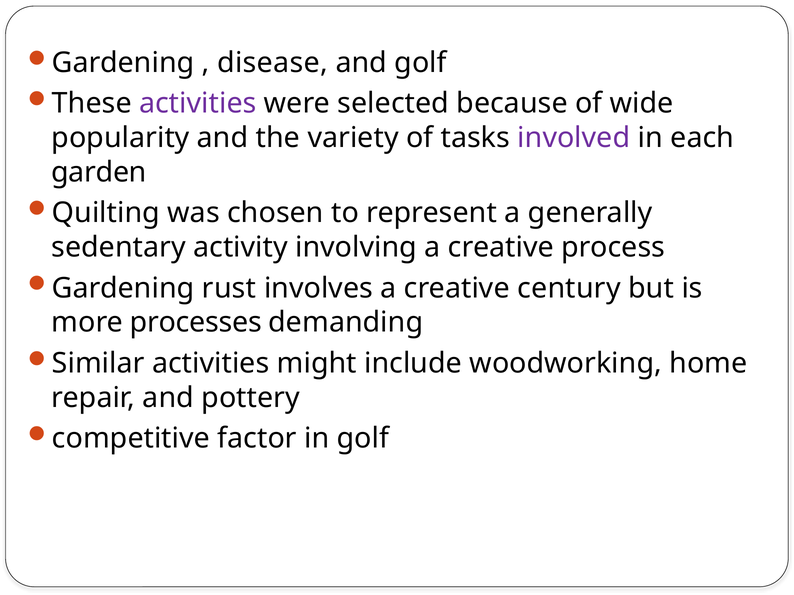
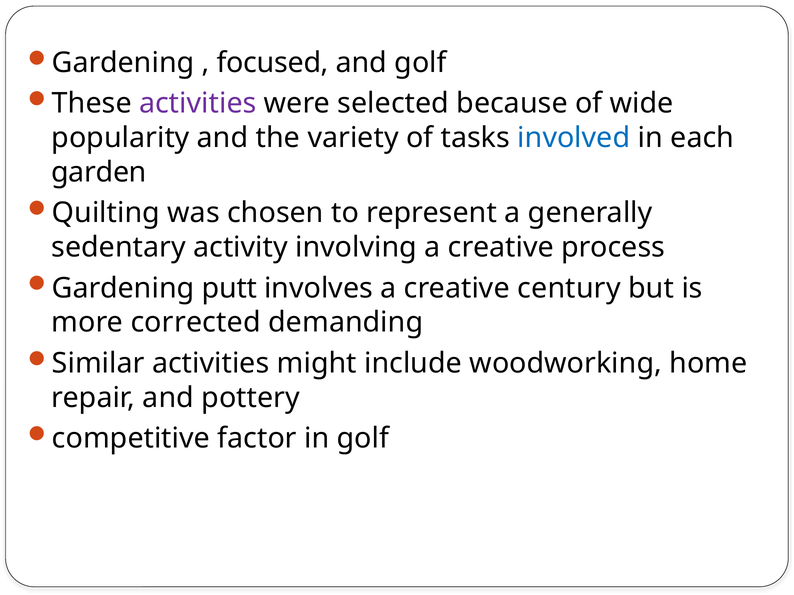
disease: disease -> focused
involved colour: purple -> blue
rust: rust -> putt
processes: processes -> corrected
